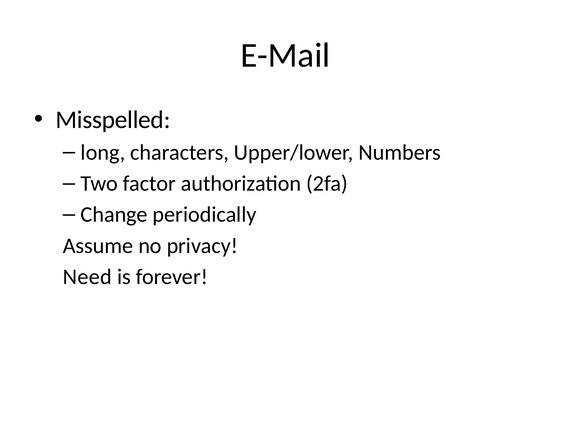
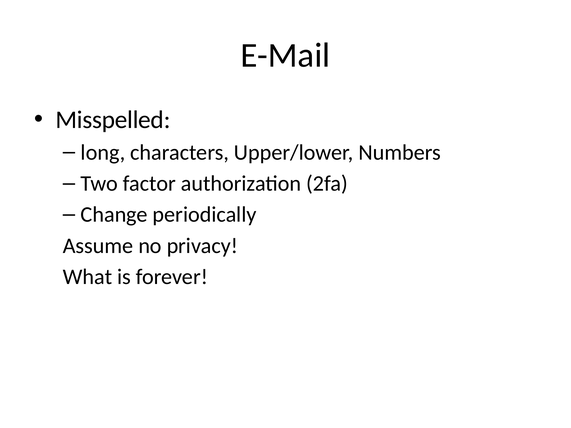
Need: Need -> What
